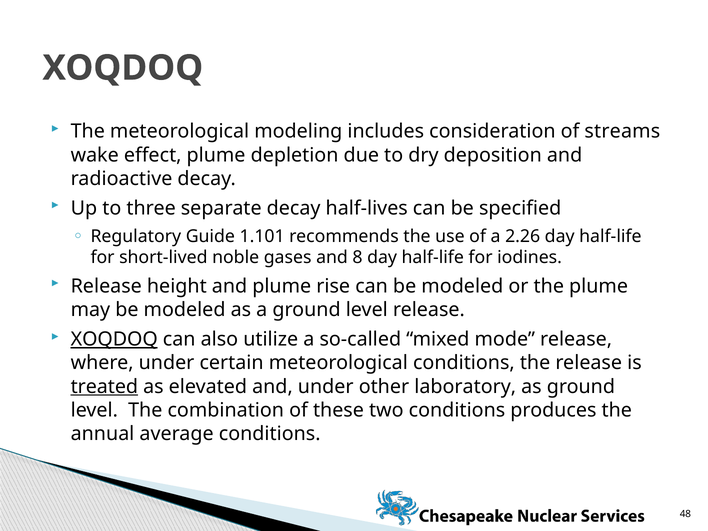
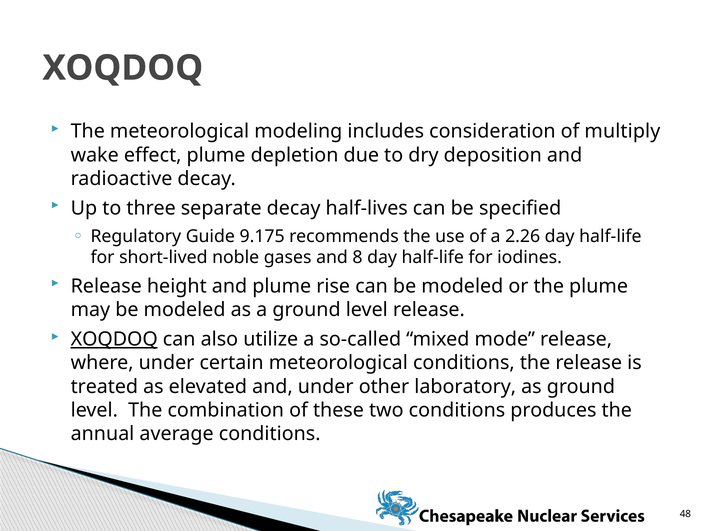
streams: streams -> multiply
1.101: 1.101 -> 9.175
treated underline: present -> none
